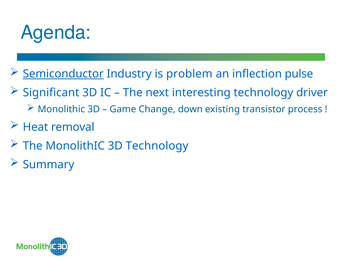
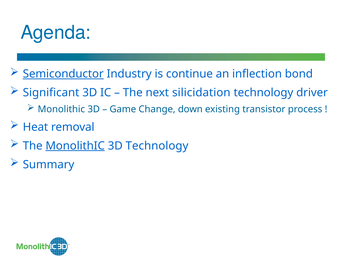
problem: problem -> continue
pulse: pulse -> bond
interesting: interesting -> silicidation
MonolithIC at (75, 145) underline: none -> present
